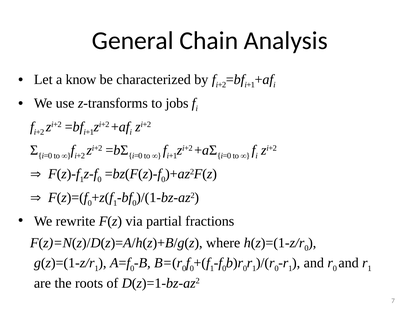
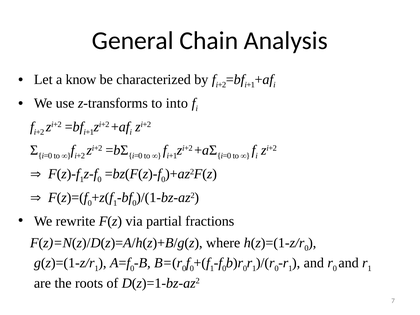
jobs: jobs -> into
